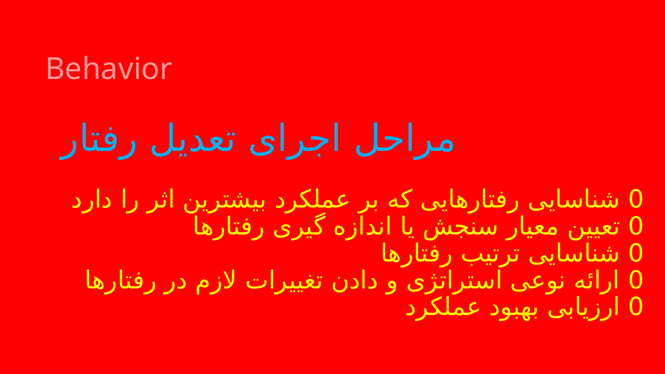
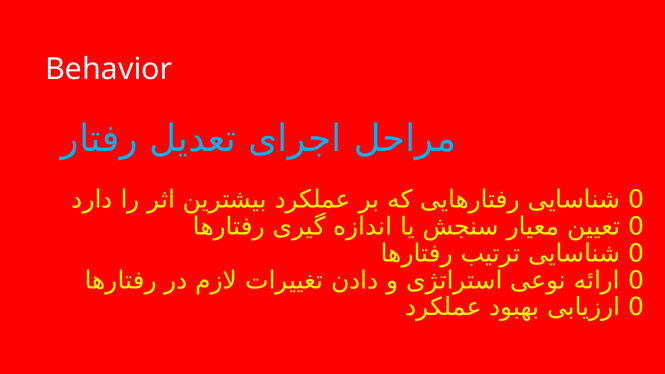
Behavior colour: pink -> white
